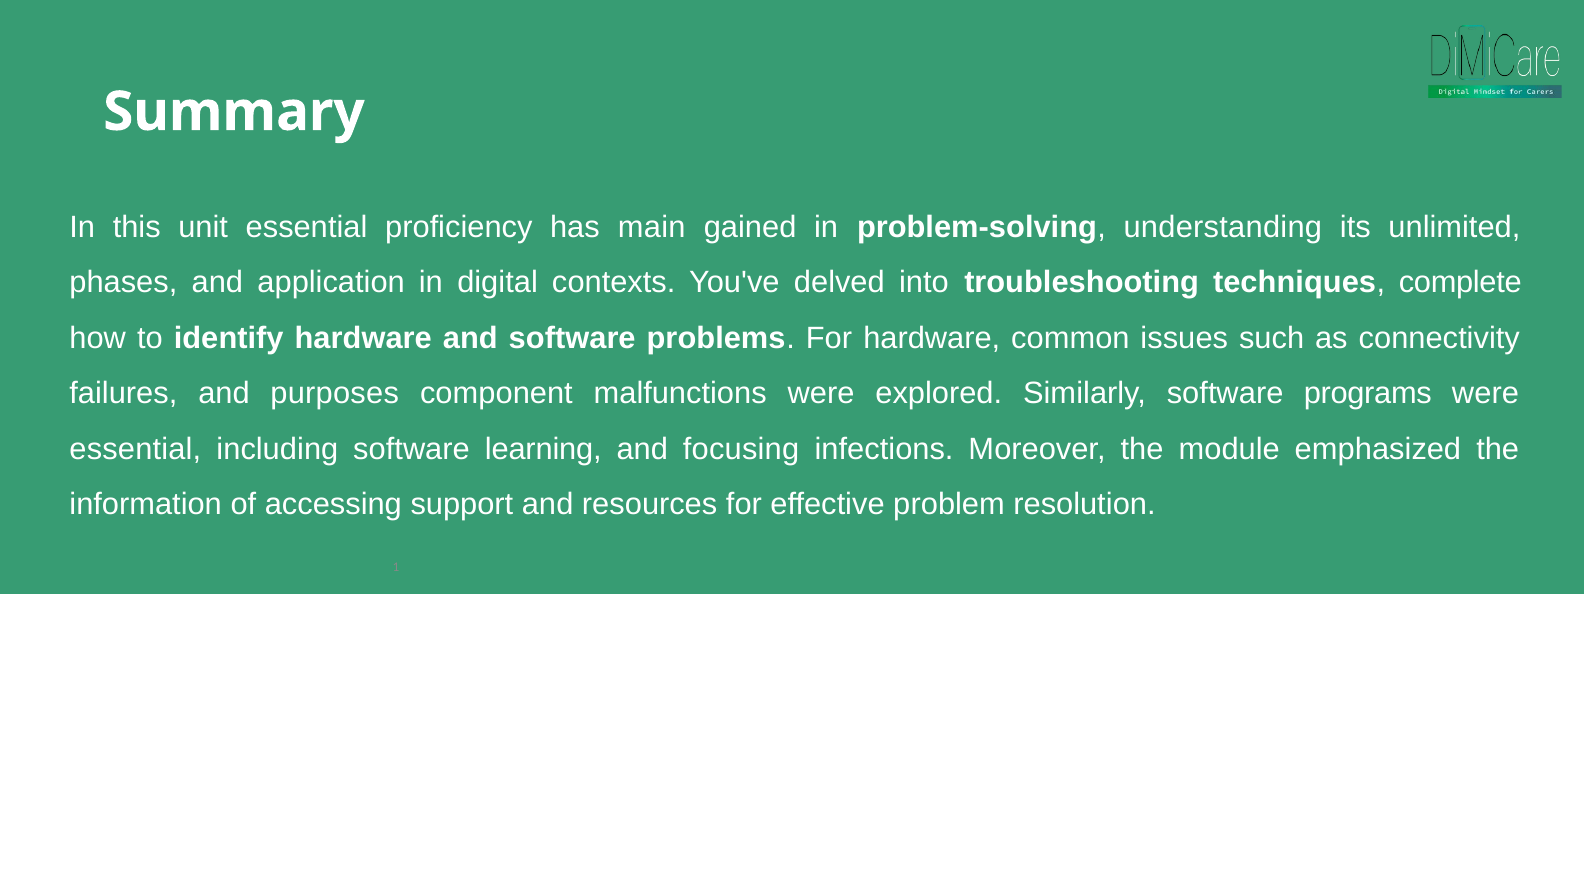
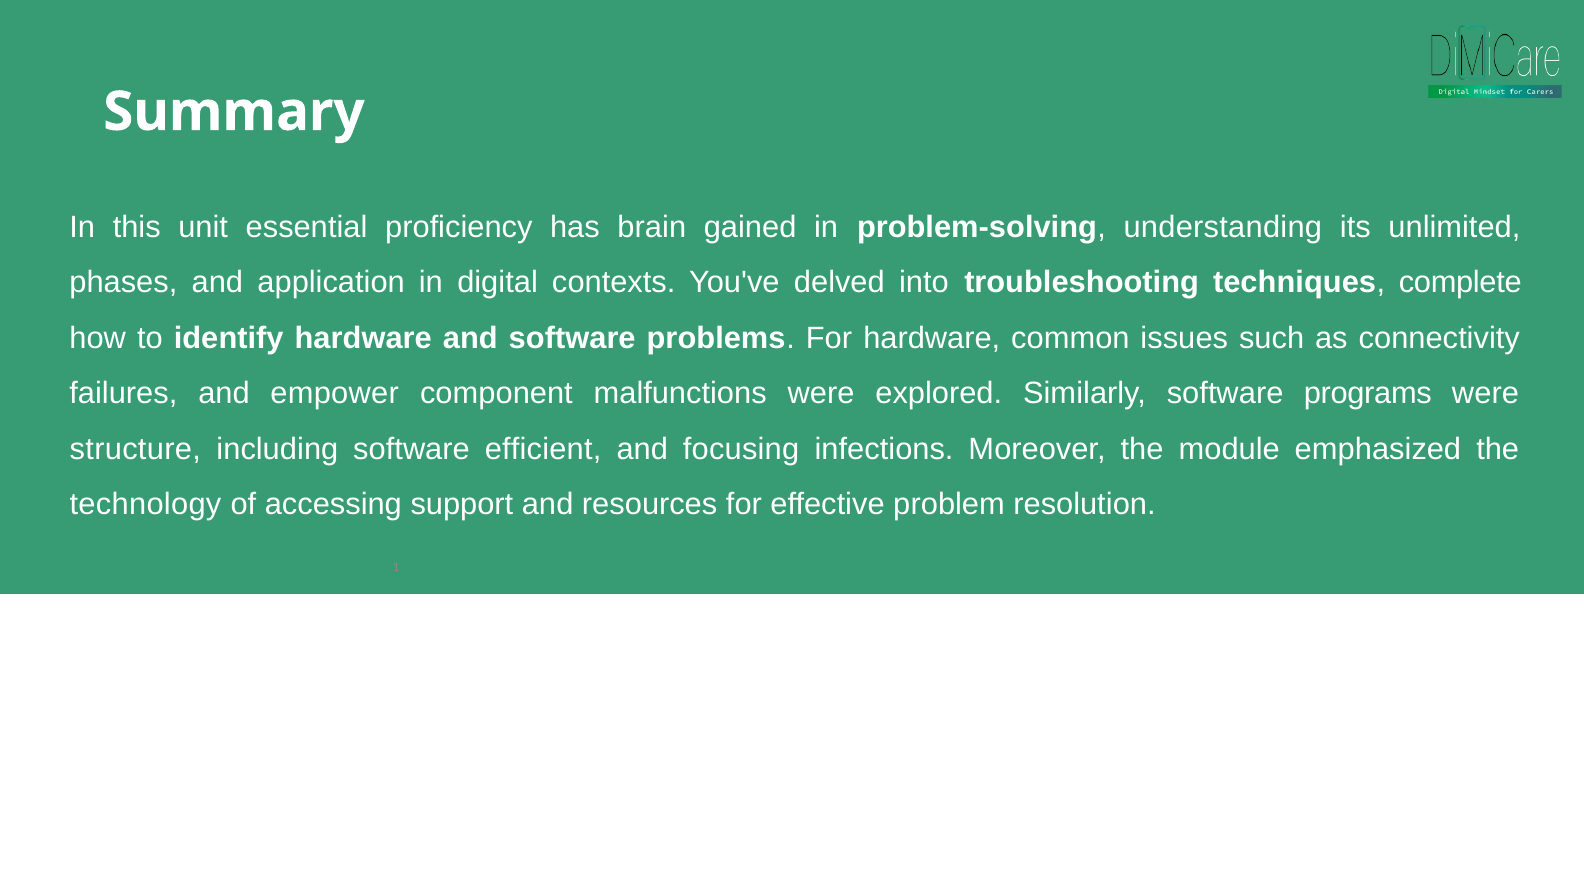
main: main -> brain
purposes: purposes -> empower
essential at (135, 449): essential -> structure
learning: learning -> efficient
information: information -> technology
